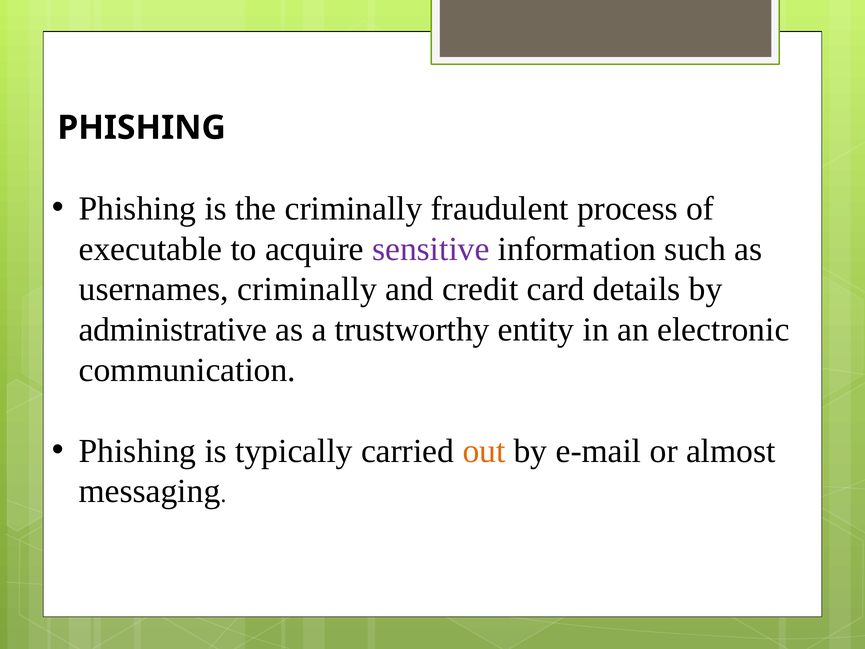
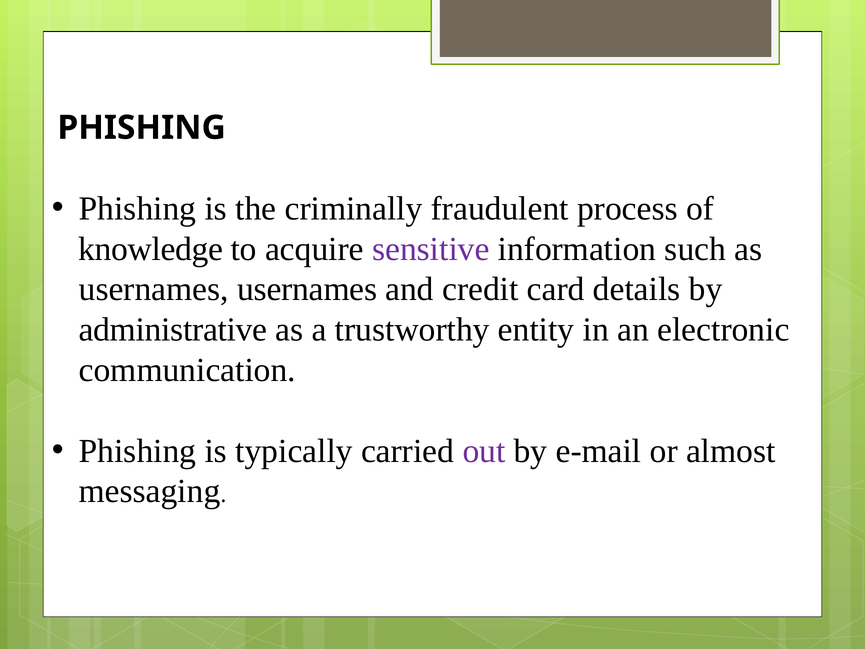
executable: executable -> knowledge
usernames criminally: criminally -> usernames
out colour: orange -> purple
